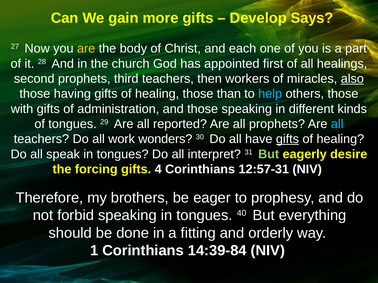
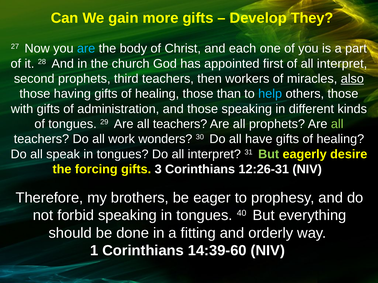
Says: Says -> They
are at (86, 49) colour: yellow -> light blue
of all healings: healings -> interpret
29 Are all reported: reported -> teachers
all at (337, 124) colour: light blue -> light green
gifts at (287, 139) underline: present -> none
4: 4 -> 3
12:57-31: 12:57-31 -> 12:26-31
14:39-84: 14:39-84 -> 14:39-60
